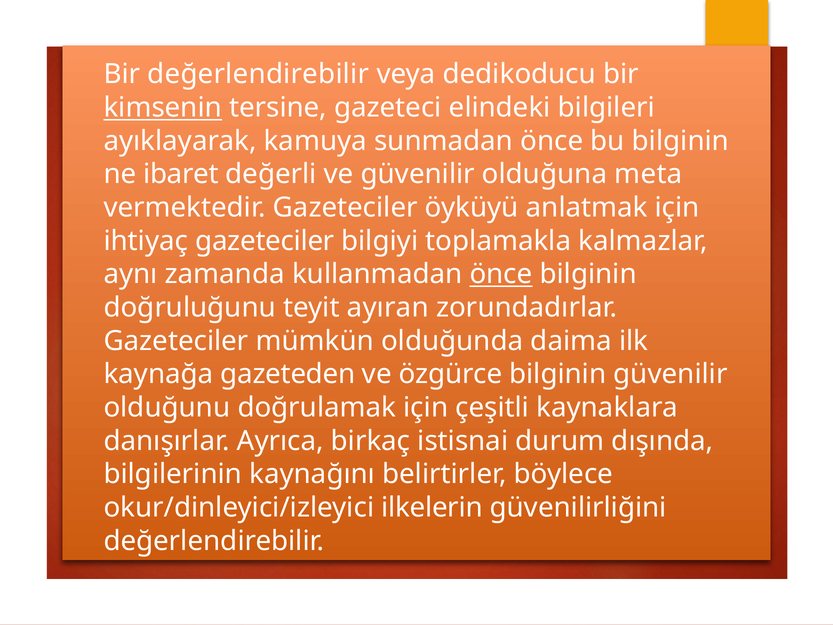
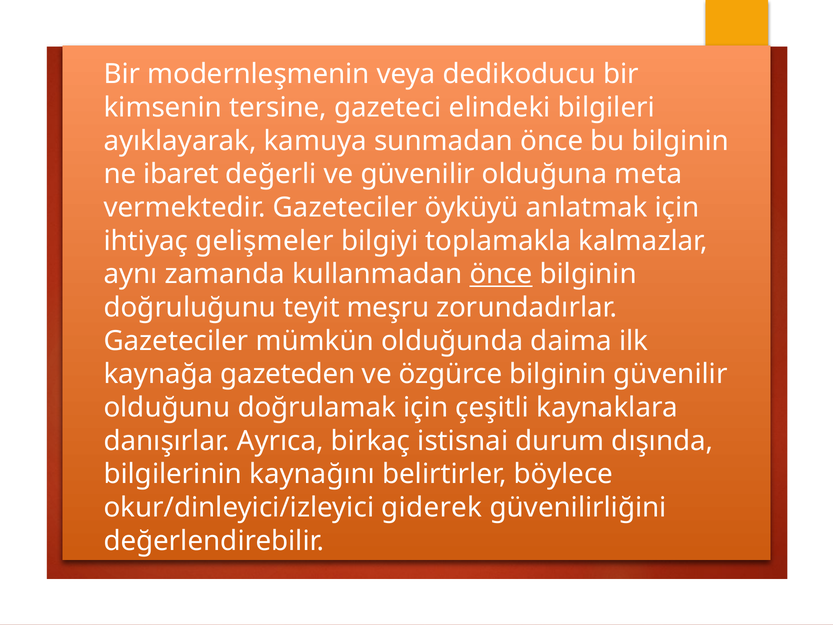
Bir değerlendirebilir: değerlendirebilir -> modernleşmenin
kimsenin underline: present -> none
ihtiyaç gazeteciler: gazeteciler -> gelişmeler
ayıran: ayıran -> meşru
ilkelerin: ilkelerin -> giderek
